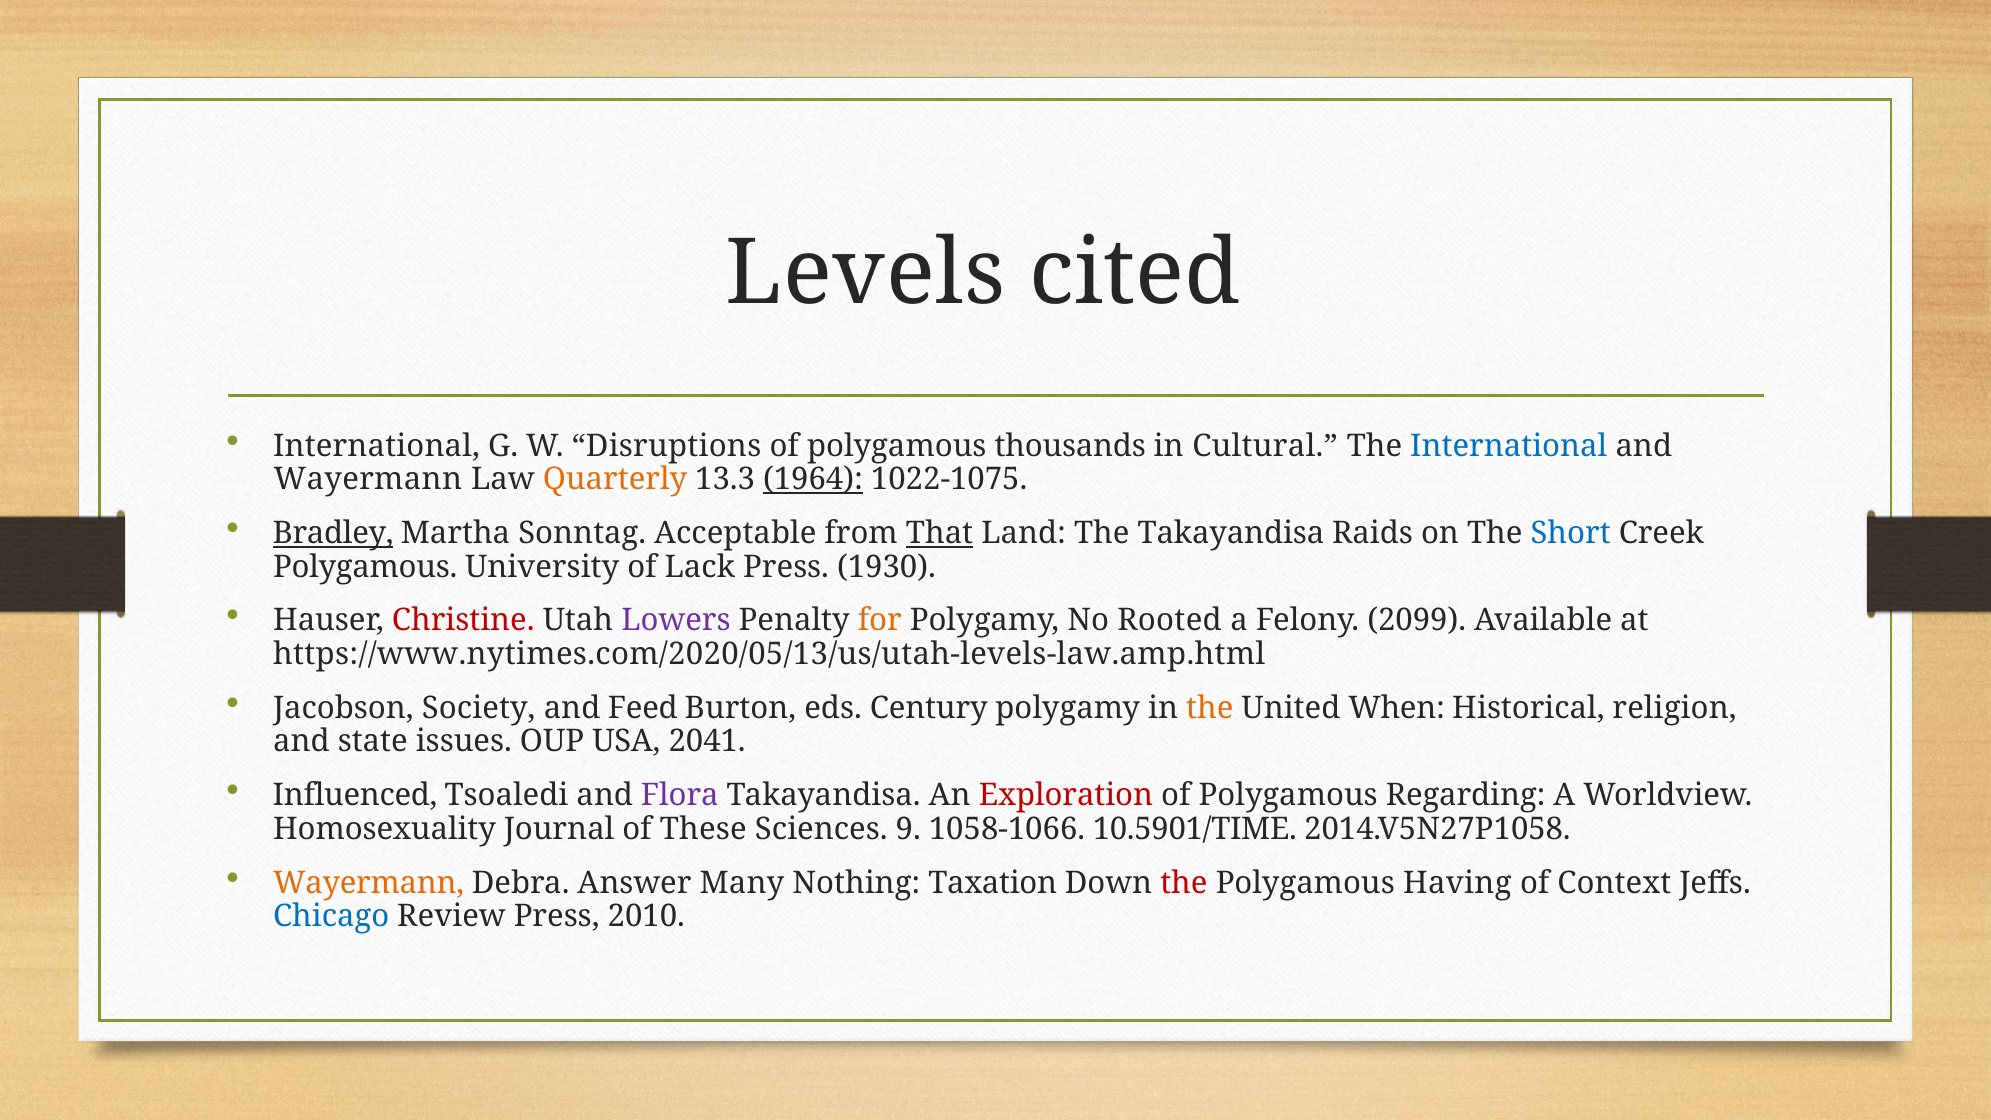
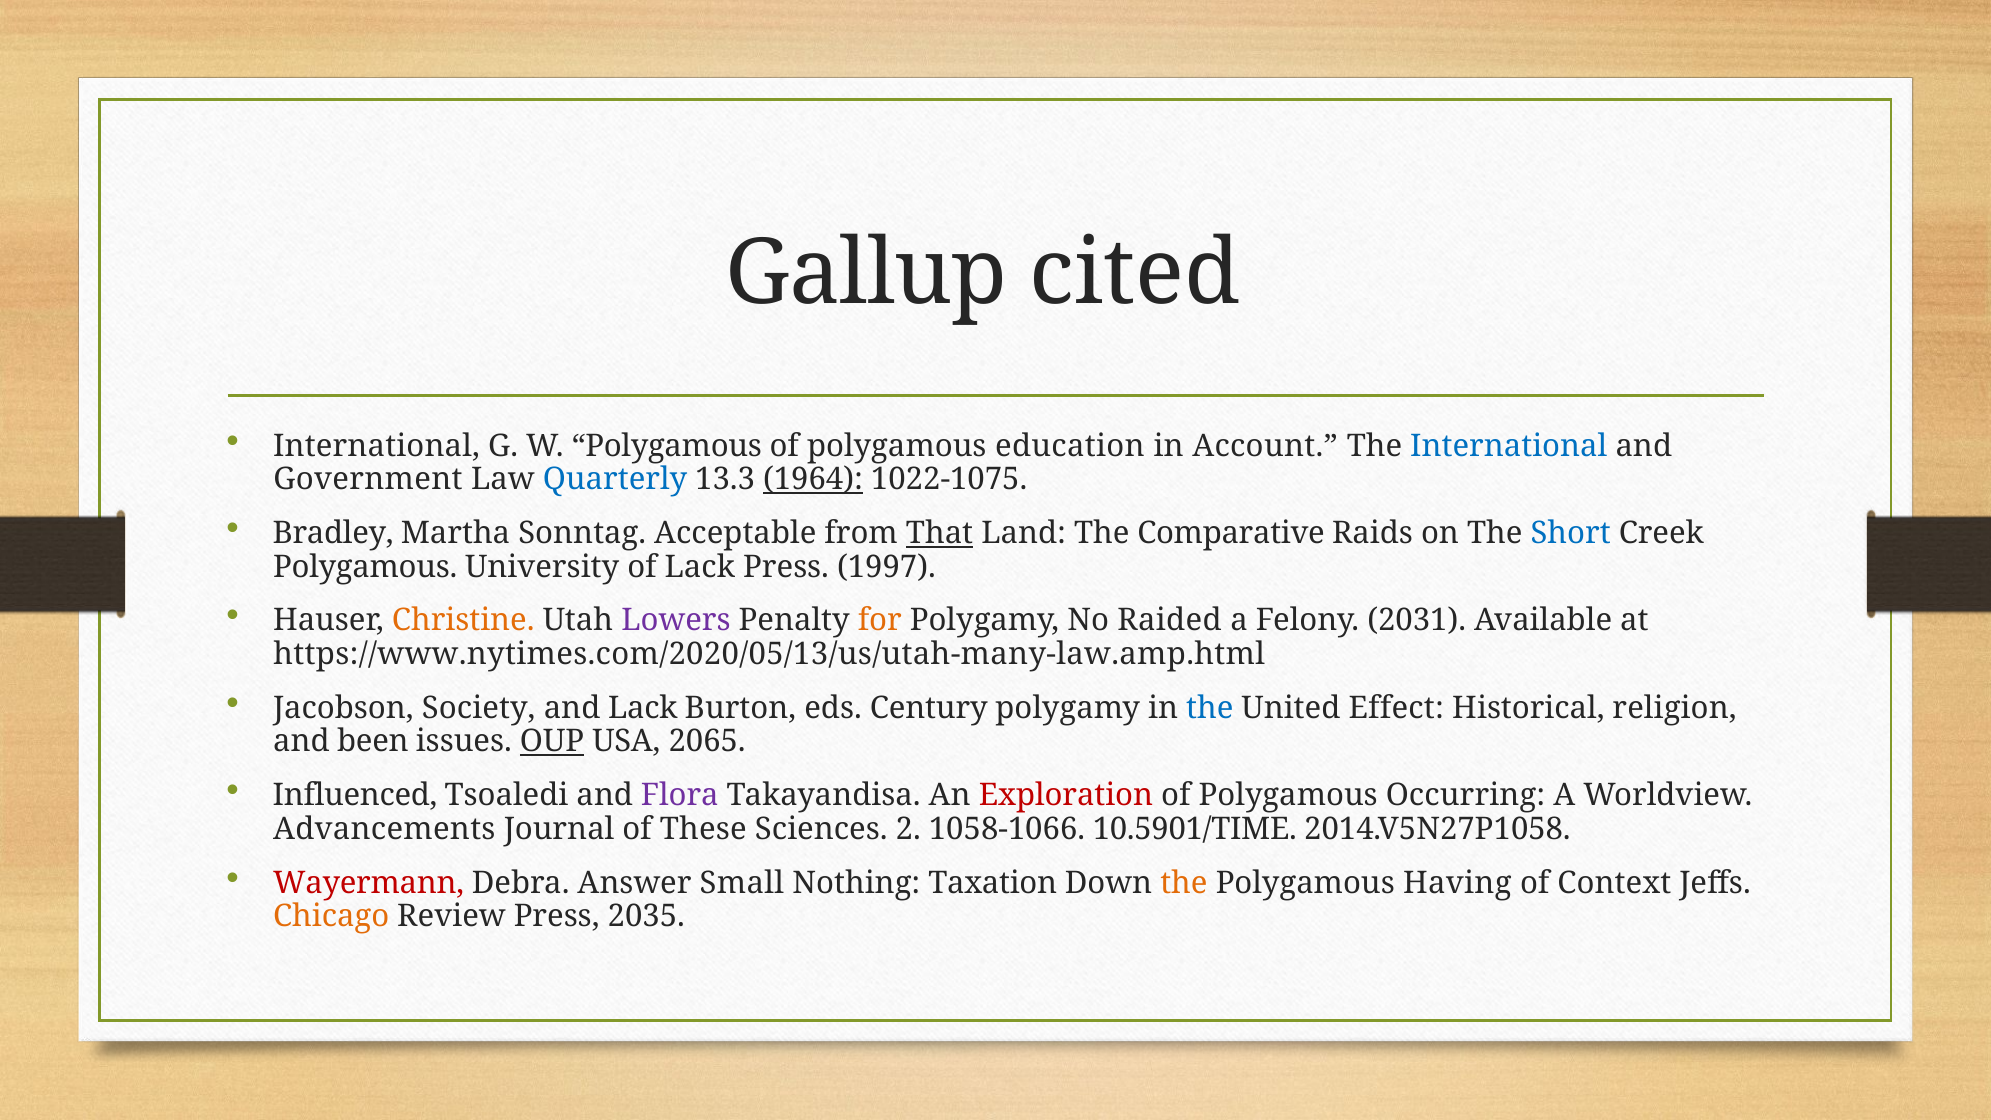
Levels: Levels -> Gallup
W Disruptions: Disruptions -> Polygamous
thousands: thousands -> education
Cultural: Cultural -> Account
Wayermann at (368, 480): Wayermann -> Government
Quarterly colour: orange -> blue
Bradley underline: present -> none
The Takayandisa: Takayandisa -> Comparative
1930: 1930 -> 1997
Christine colour: red -> orange
Rooted: Rooted -> Raided
2099: 2099 -> 2031
https://www.nytimes.com/2020/05/13/us/utah-levels-law.amp.html: https://www.nytimes.com/2020/05/13/us/utah-levels-law.amp.html -> https://www.nytimes.com/2020/05/13/us/utah-many-law.amp.html
and Feed: Feed -> Lack
the at (1210, 708) colour: orange -> blue
When: When -> Effect
state: state -> been
OUP underline: none -> present
2041: 2041 -> 2065
Regarding: Regarding -> Occurring
Homosexuality: Homosexuality -> Advancements
9: 9 -> 2
Wayermann at (369, 883) colour: orange -> red
Many: Many -> Small
the at (1184, 883) colour: red -> orange
Chicago colour: blue -> orange
2010: 2010 -> 2035
